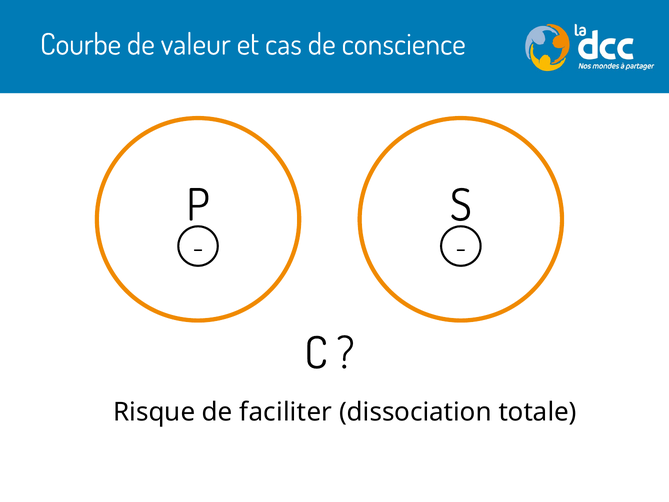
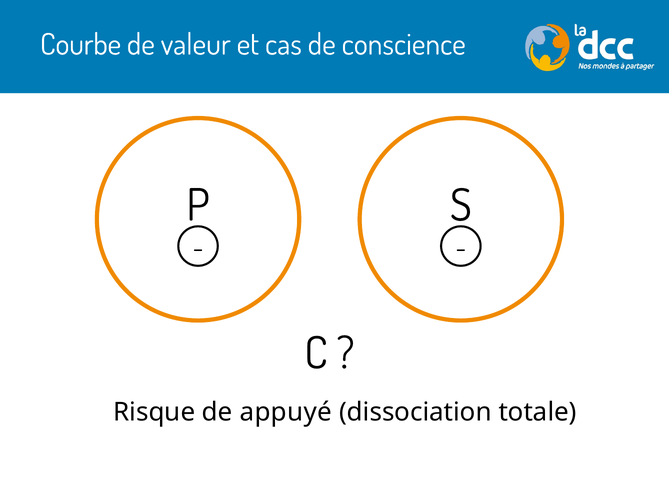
faciliter: faciliter -> appuyé
